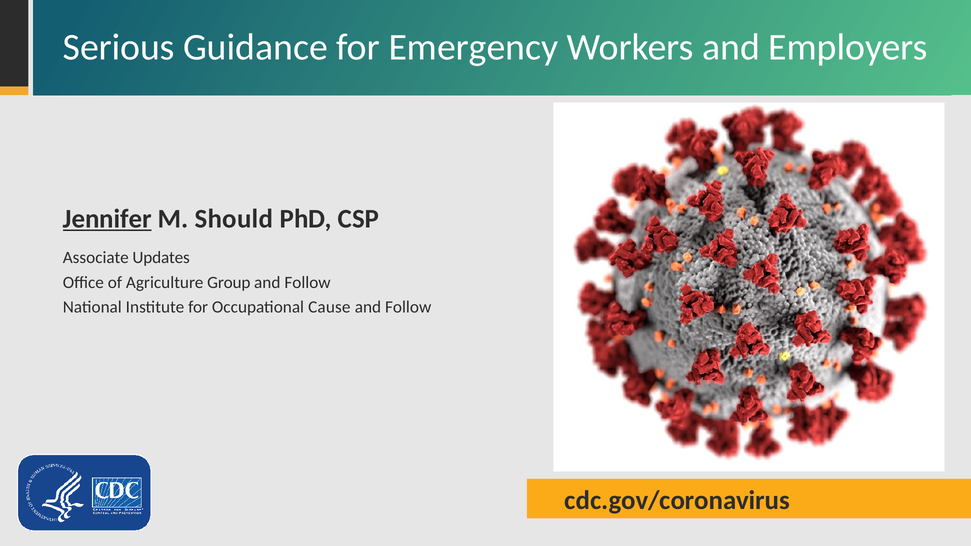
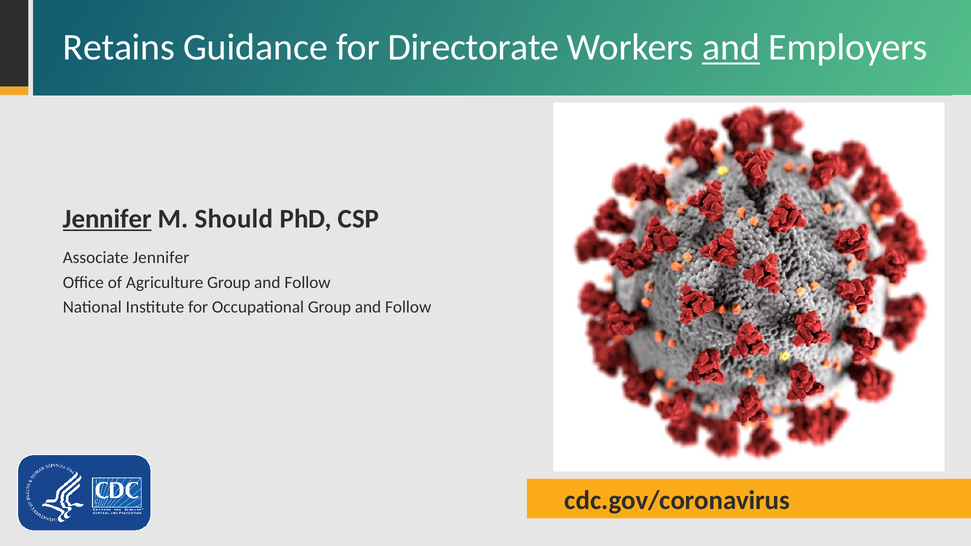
Serious: Serious -> Retains
Emergency: Emergency -> Directorate
and at (731, 47) underline: none -> present
Associate Updates: Updates -> Jennifer
Occupational Cause: Cause -> Group
